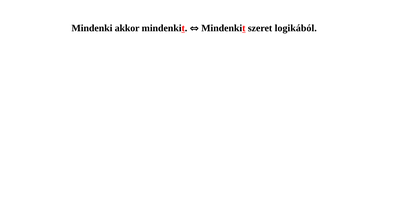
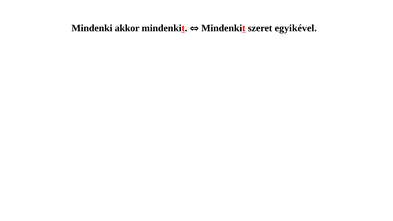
logikából: logikából -> egyikével
